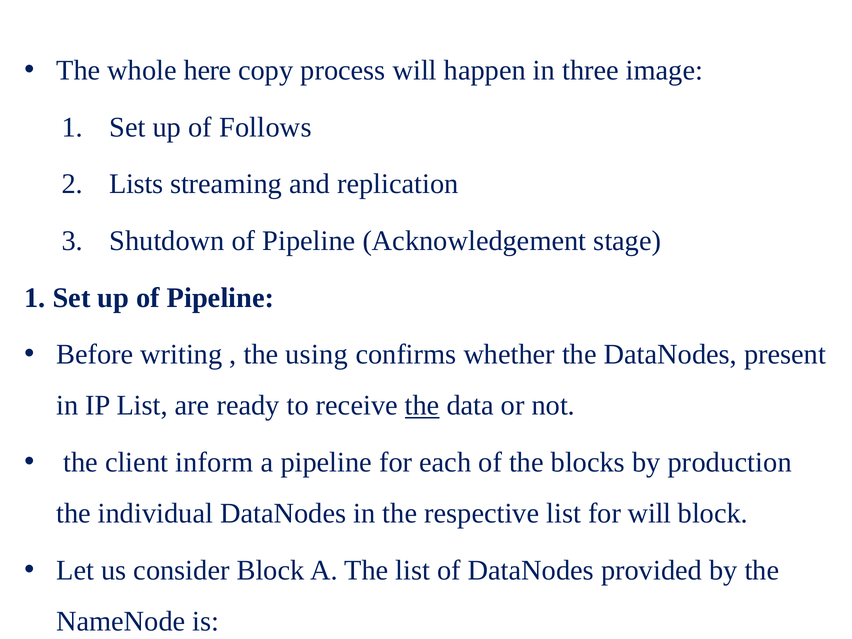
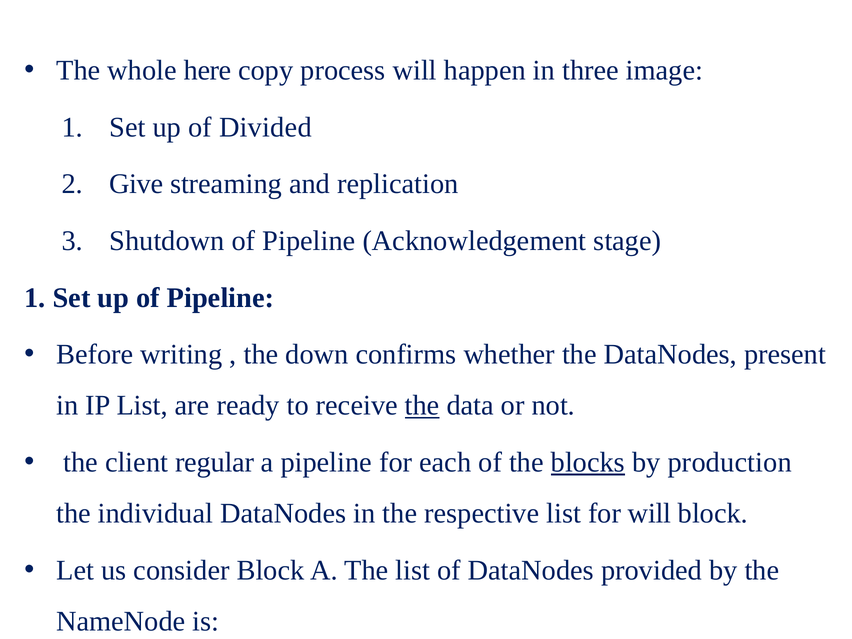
Follows: Follows -> Divided
Lists: Lists -> Give
using: using -> down
inform: inform -> regular
blocks underline: none -> present
